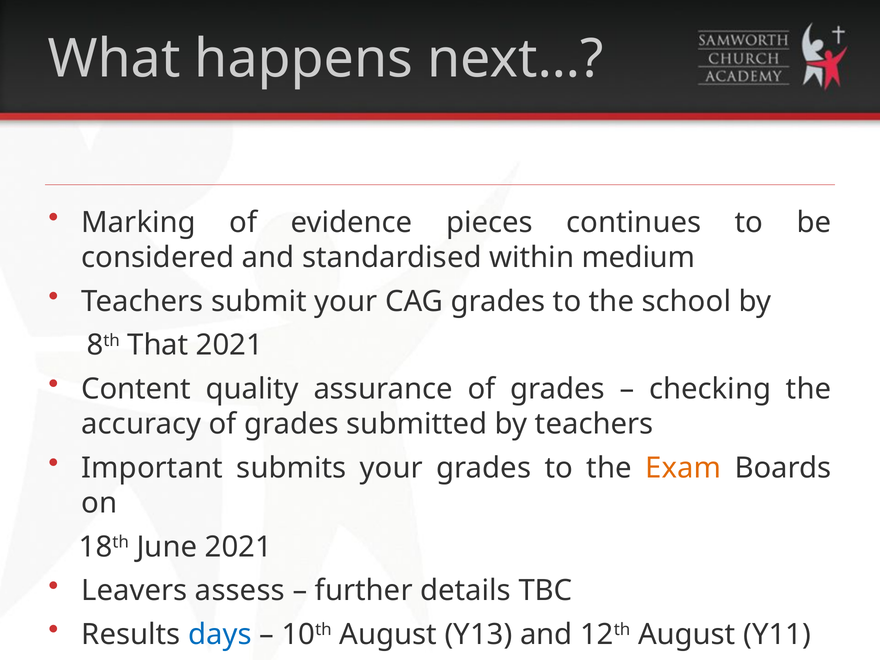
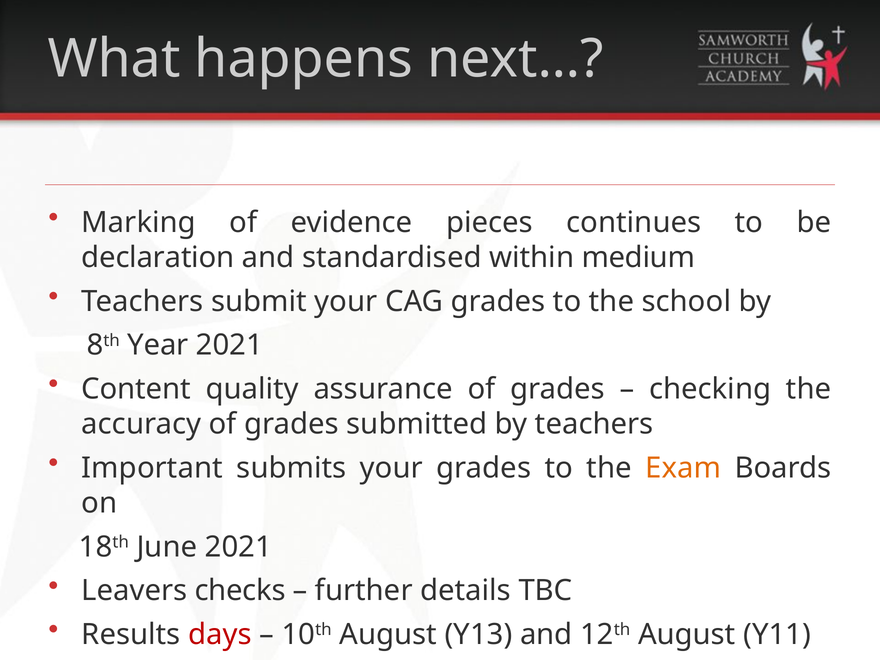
considered: considered -> declaration
That: That -> Year
assess: assess -> checks
days colour: blue -> red
